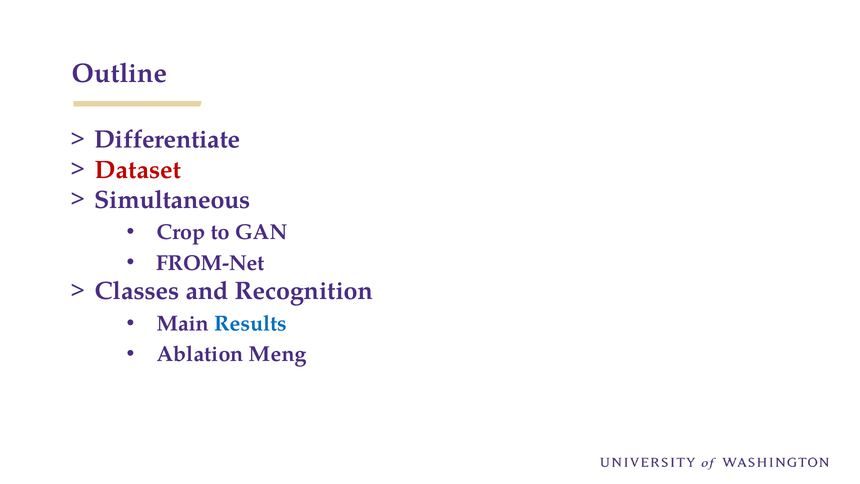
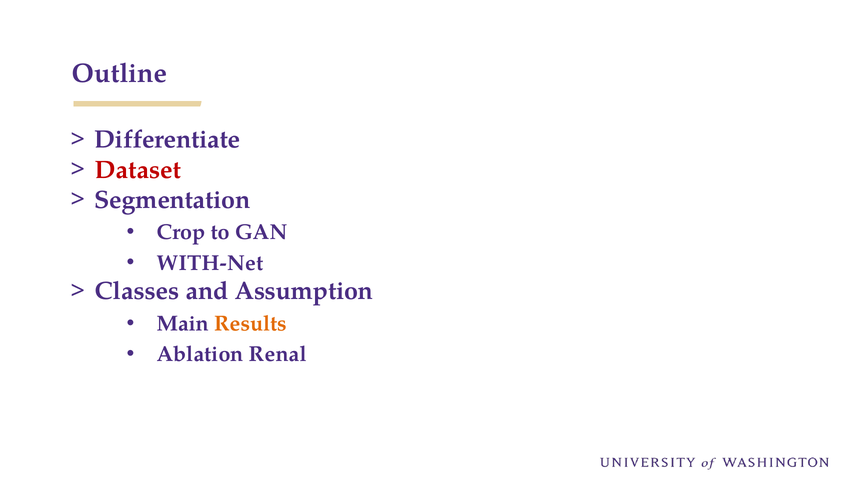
Simultaneous: Simultaneous -> Segmentation
FROM-Net: FROM-Net -> WITH-Net
Recognition: Recognition -> Assumption
Results colour: blue -> orange
Meng: Meng -> Renal
